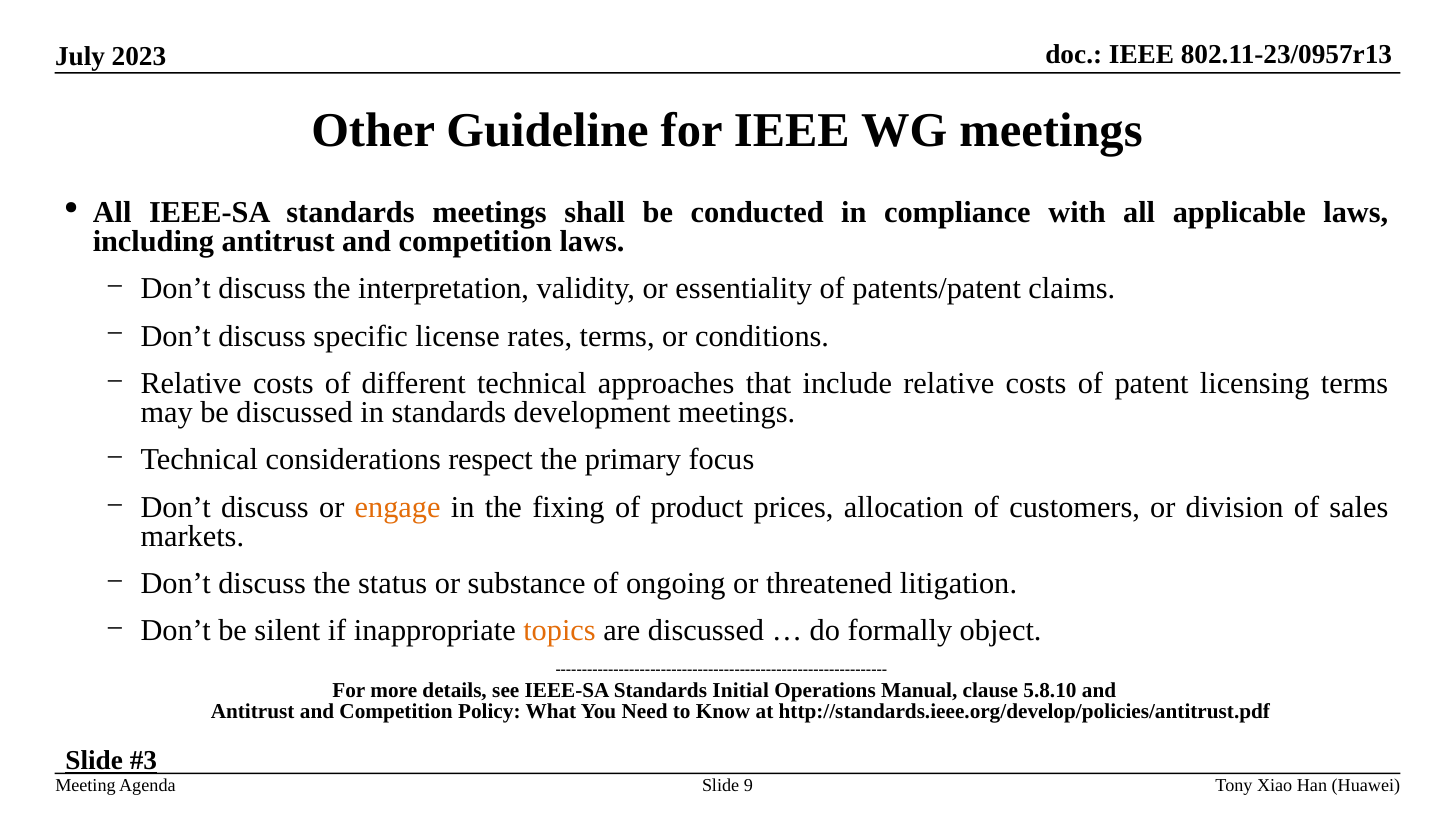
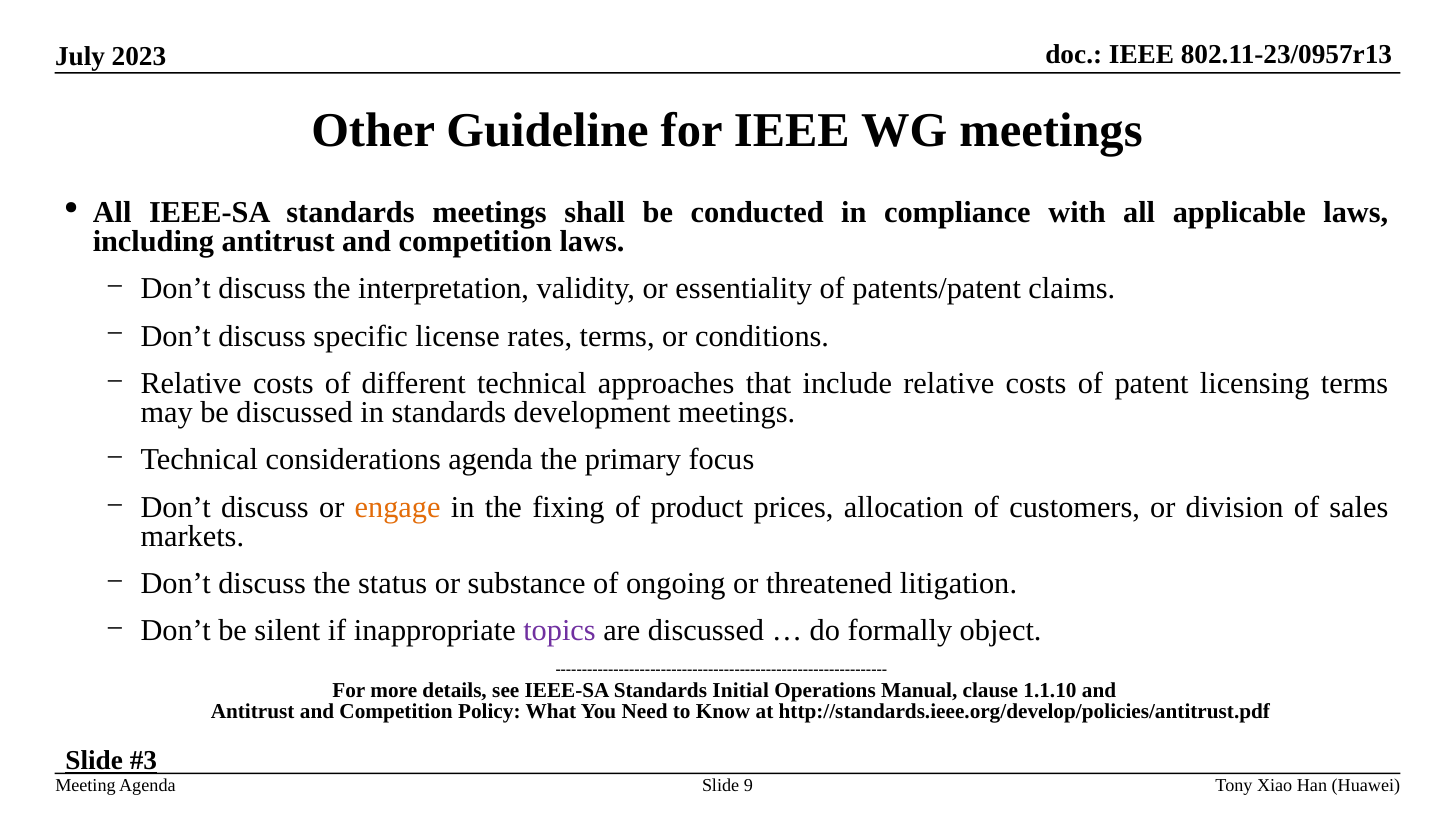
considerations respect: respect -> agenda
topics colour: orange -> purple
5.8.10: 5.8.10 -> 1.1.10
